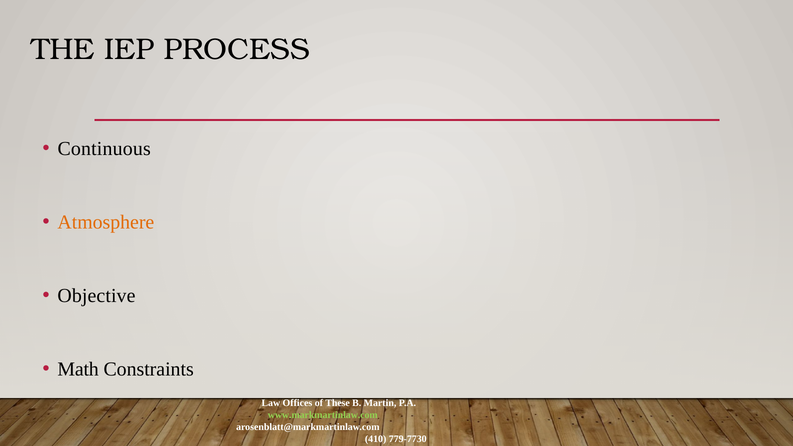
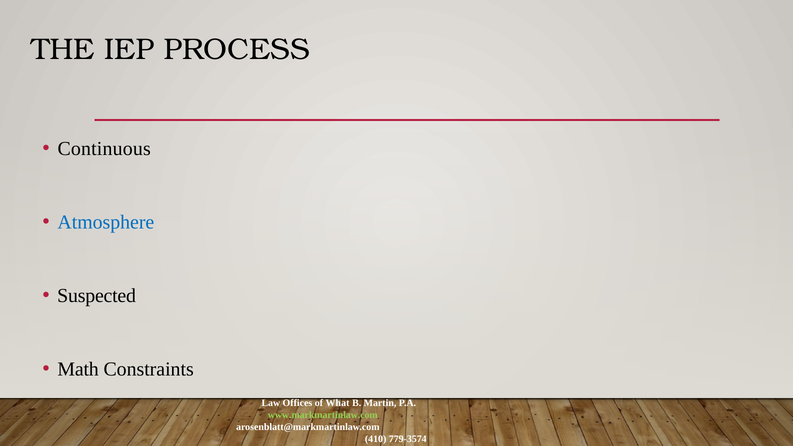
Atmosphere colour: orange -> blue
Objective: Objective -> Suspected
These: These -> What
779-7730: 779-7730 -> 779-3574
